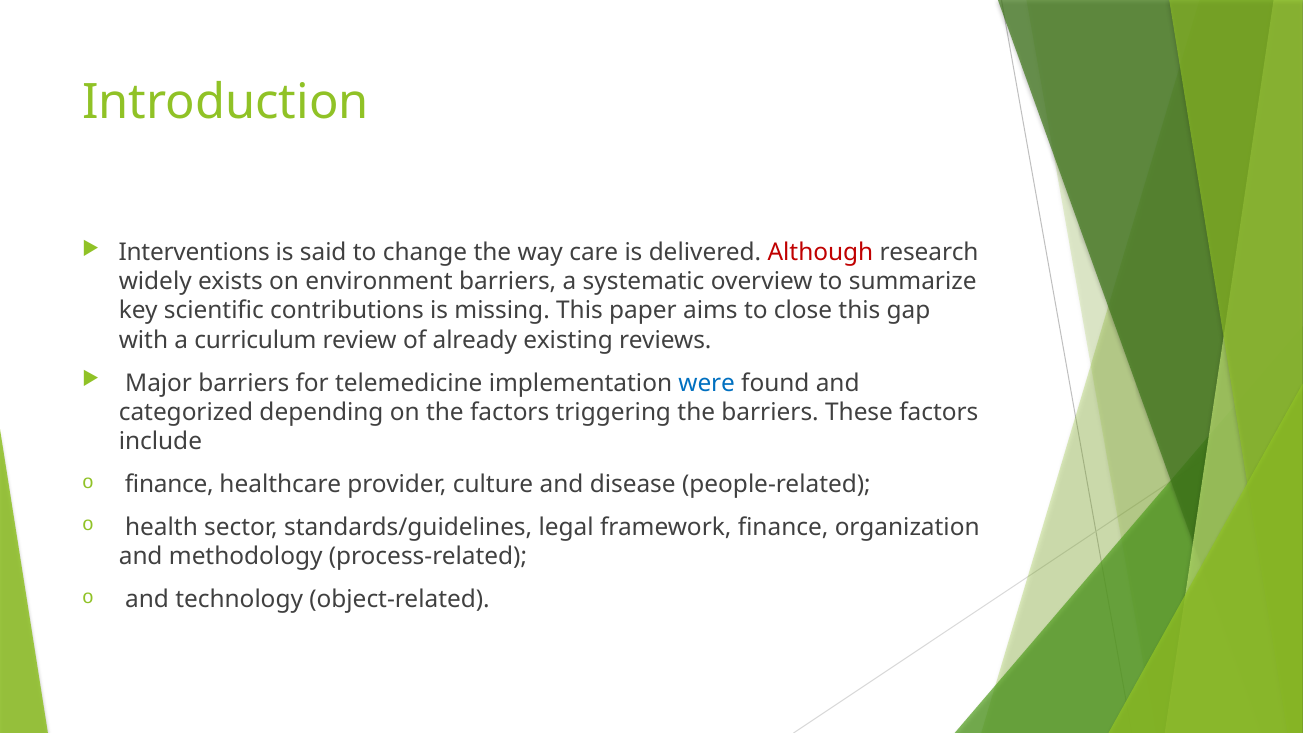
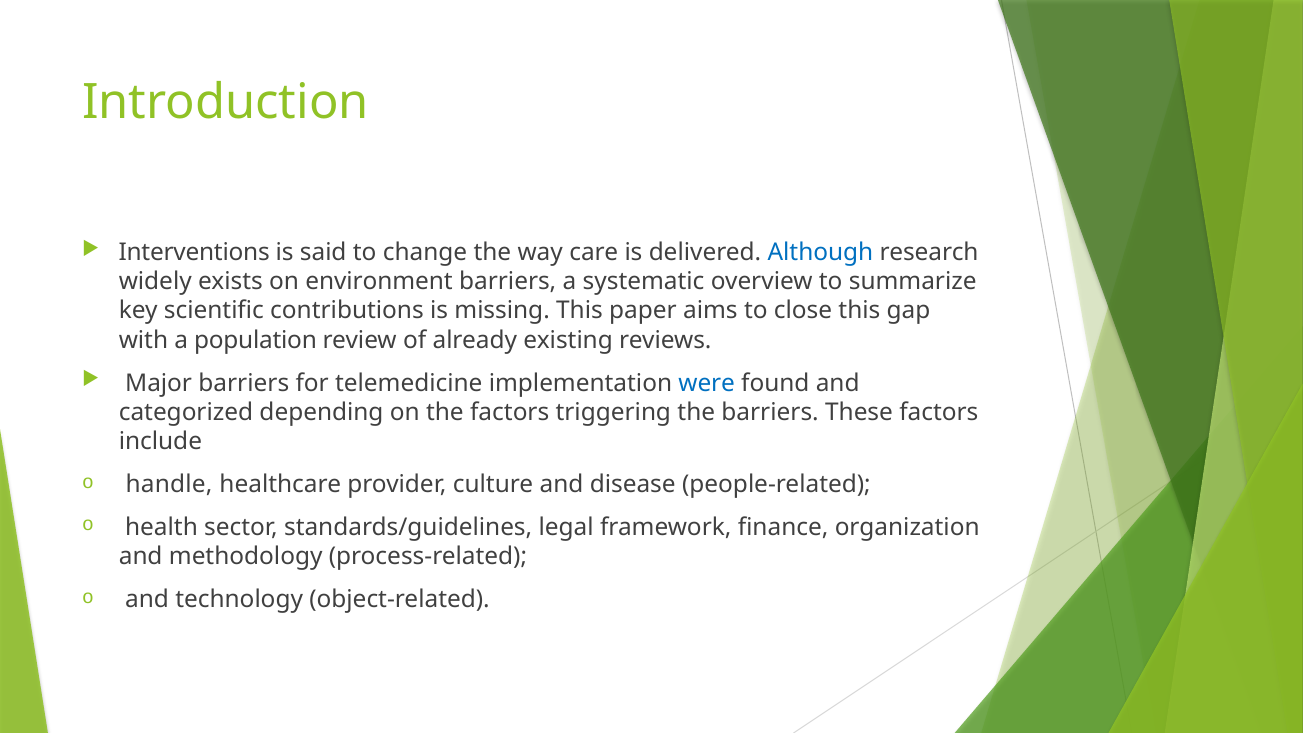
Although colour: red -> blue
curriculum: curriculum -> population
finance at (169, 485): finance -> handle
